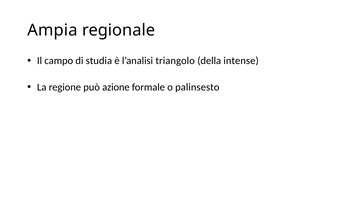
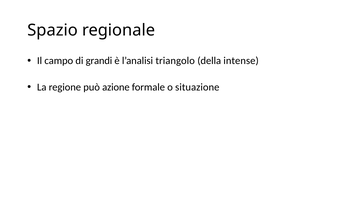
Ampia: Ampia -> Spazio
studia: studia -> grandi
palinsesto: palinsesto -> situazione
